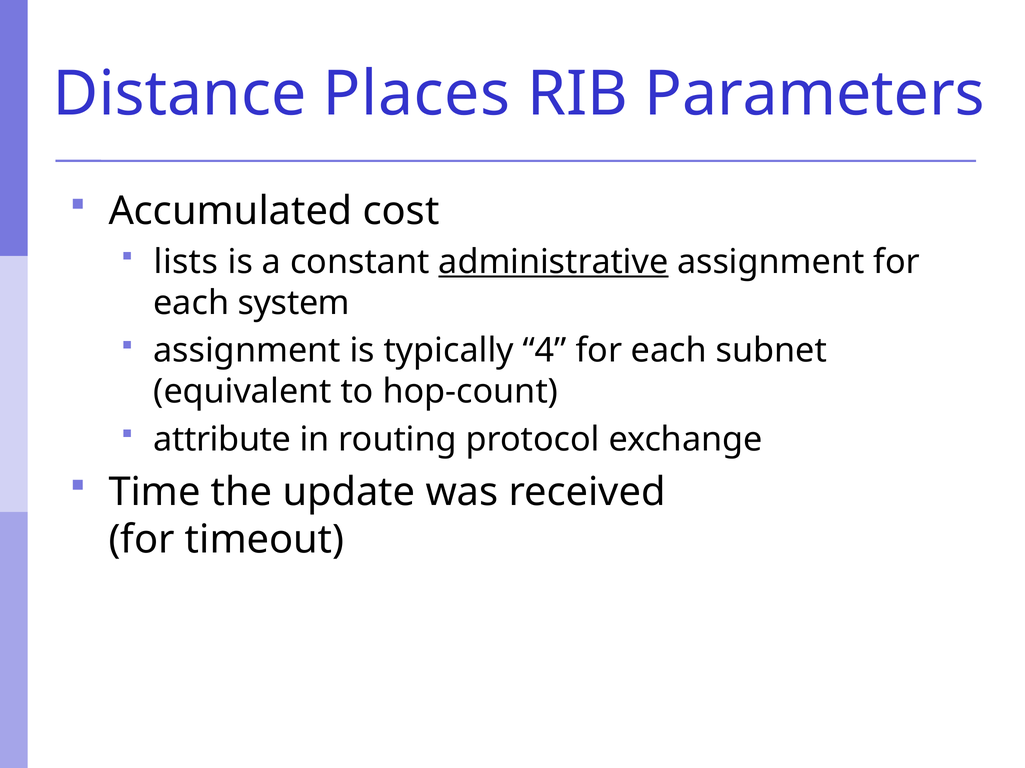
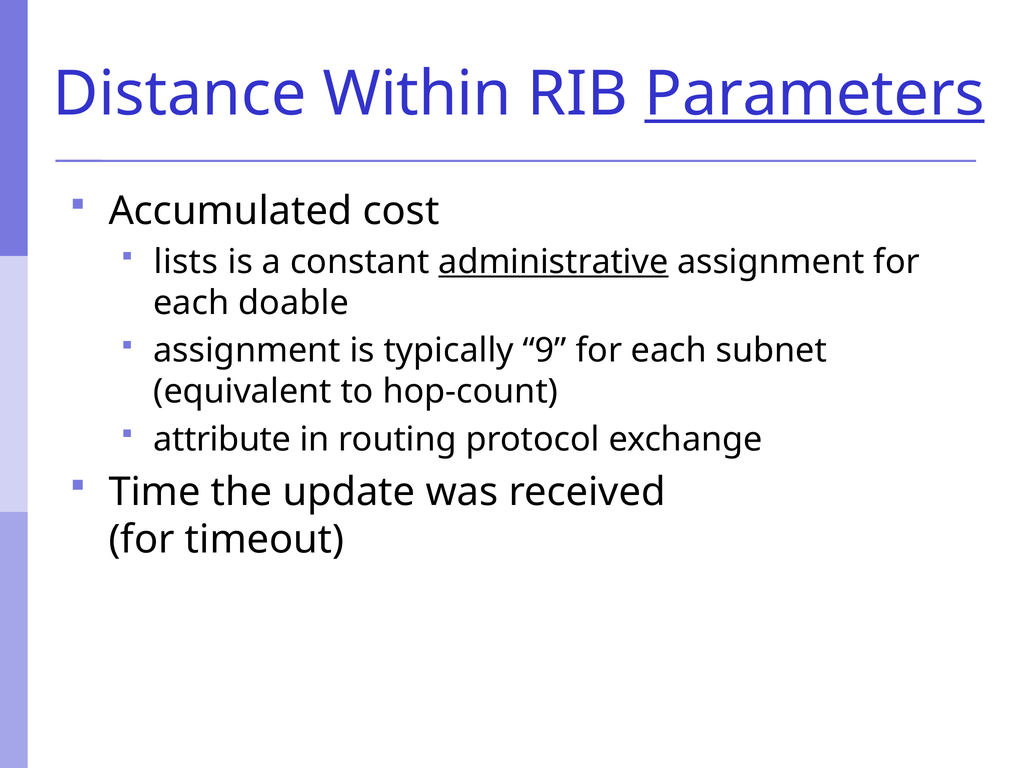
Places: Places -> Within
Parameters underline: none -> present
system: system -> doable
4: 4 -> 9
